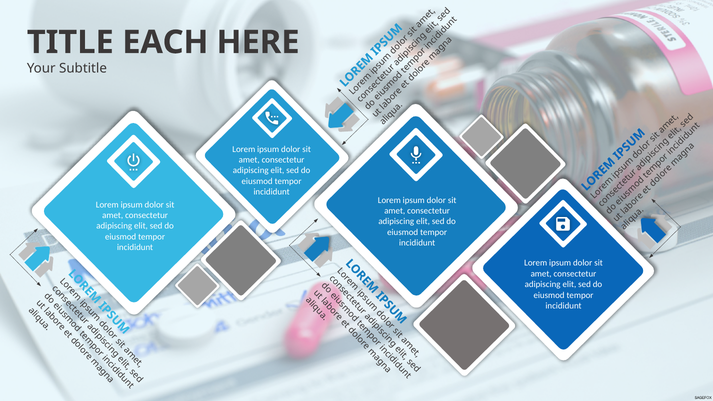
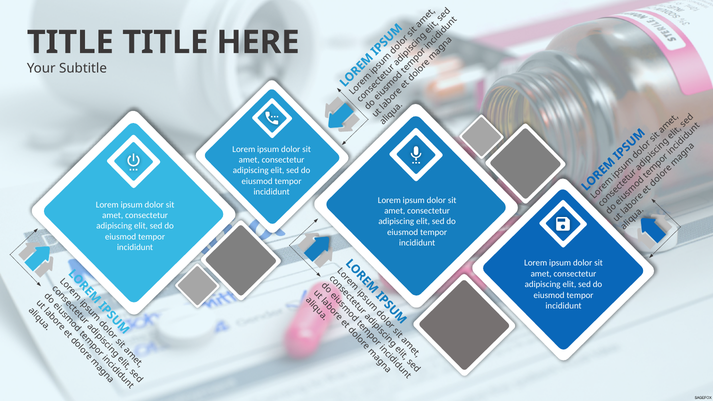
EACH at (165, 42): EACH -> TITLE
